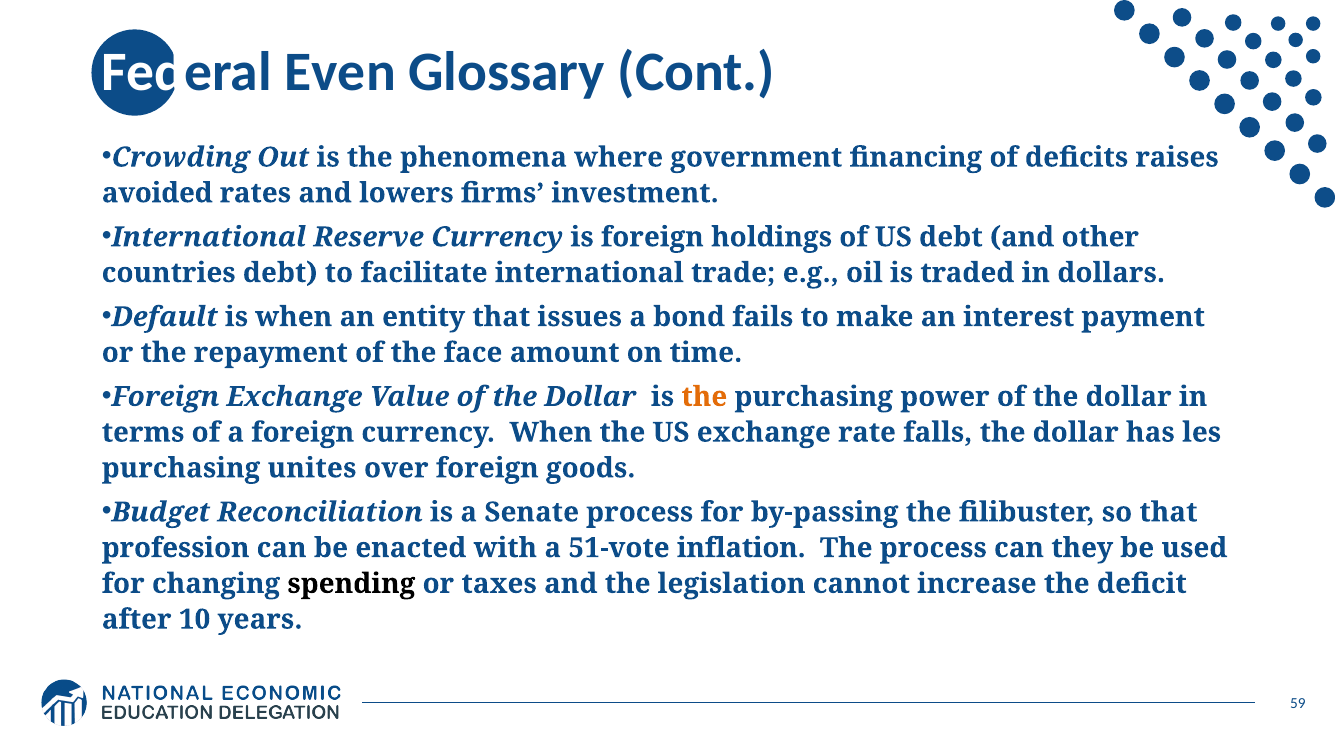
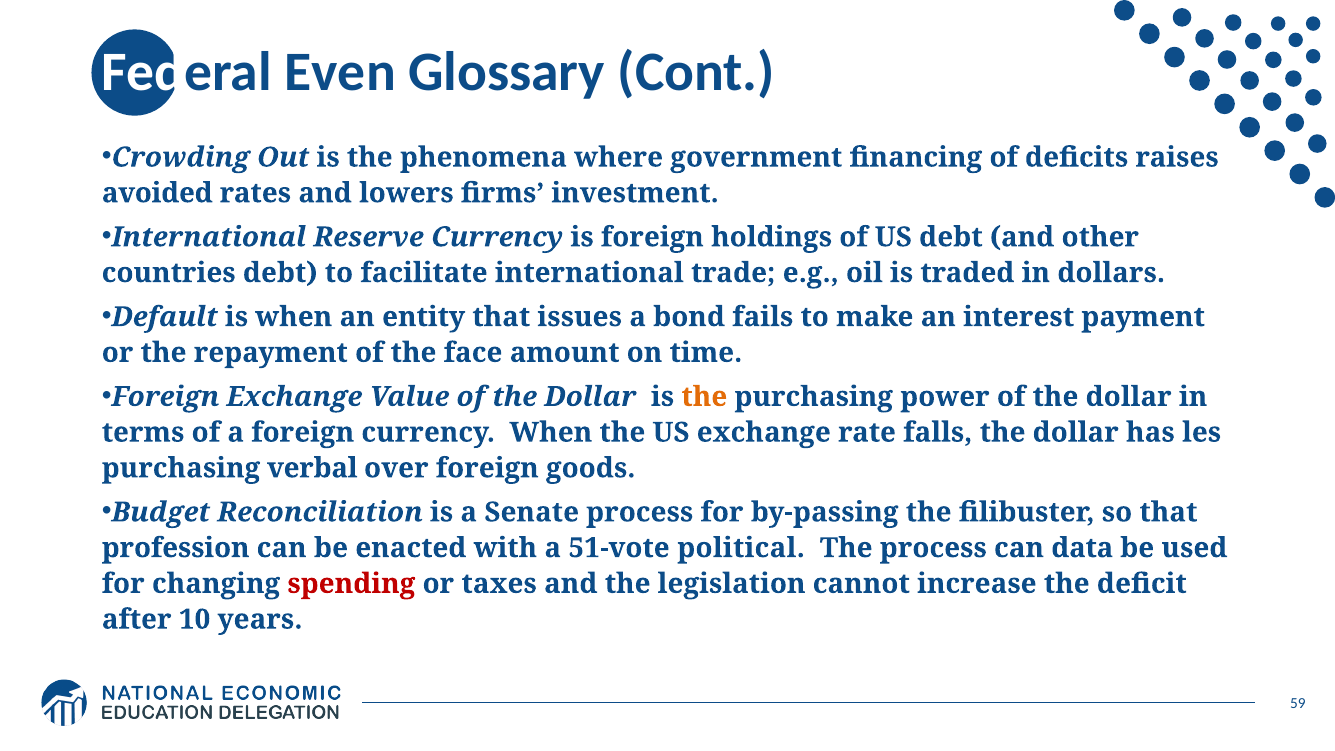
unites: unites -> verbal
inflation: inflation -> political
they: they -> data
spending colour: black -> red
